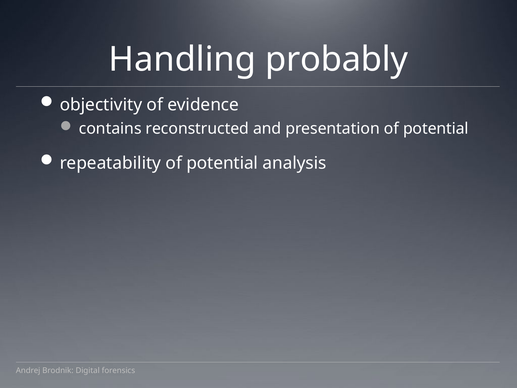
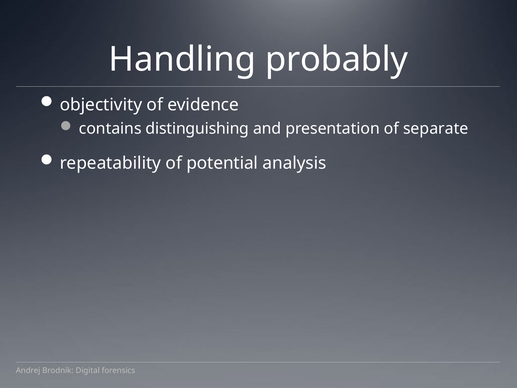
reconstructed: reconstructed -> distinguishing
presentation of potential: potential -> separate
